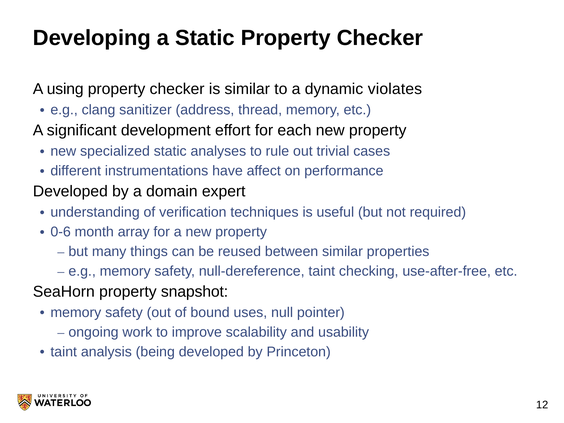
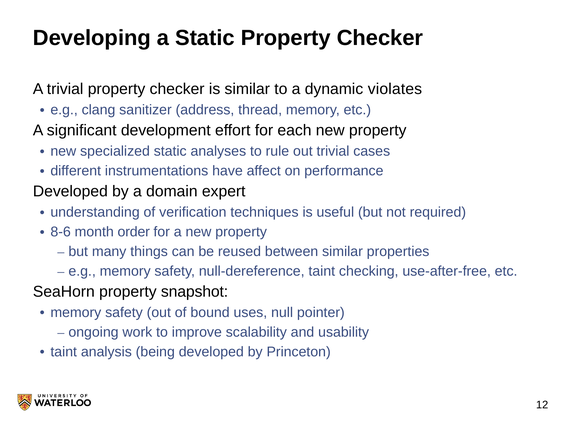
A using: using -> trivial
0-6: 0-6 -> 8-6
array: array -> order
